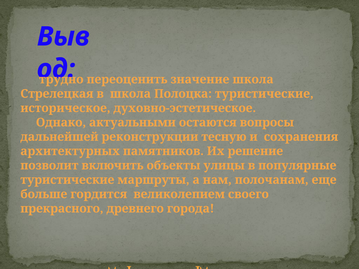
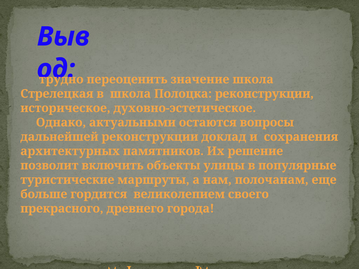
Полоцка туристические: туристические -> реконструкции
тесную: тесную -> доклад
